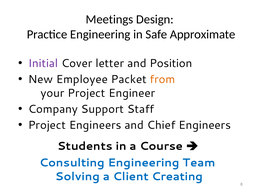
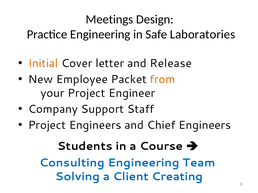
Approximate: Approximate -> Laboratories
Initial colour: purple -> orange
Position: Position -> Release
